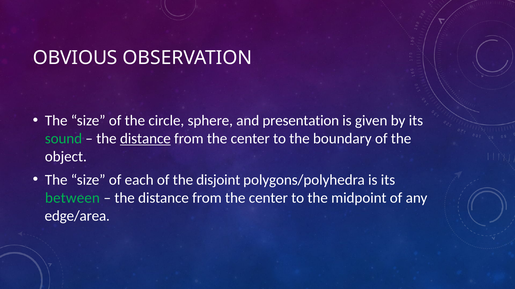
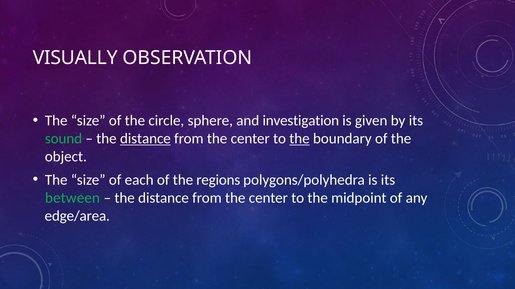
OBVIOUS: OBVIOUS -> VISUALLY
presentation: presentation -> investigation
the at (299, 139) underline: none -> present
disjoint: disjoint -> regions
